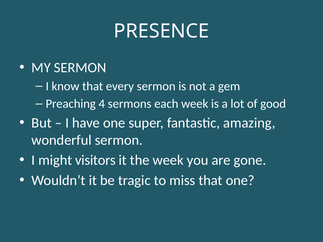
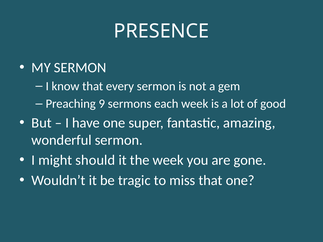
4: 4 -> 9
visitors: visitors -> should
